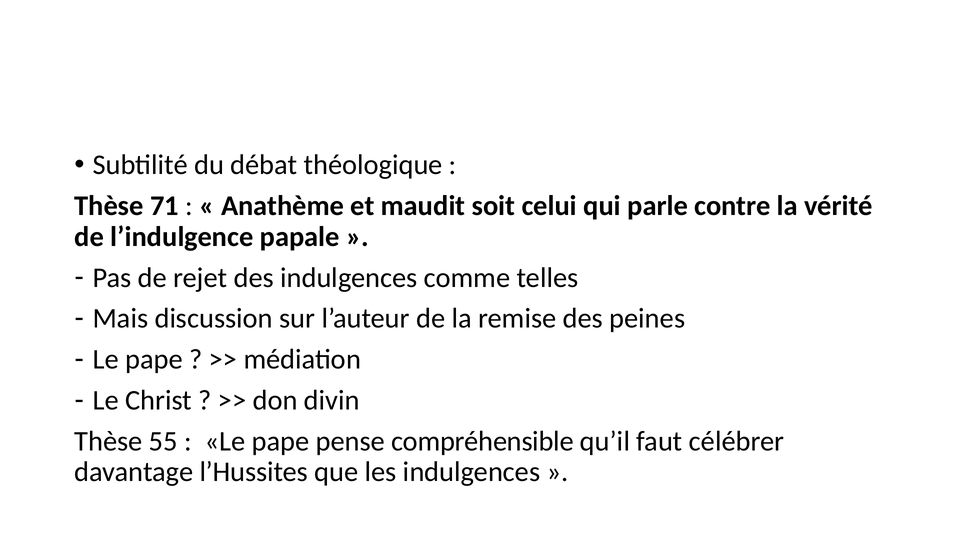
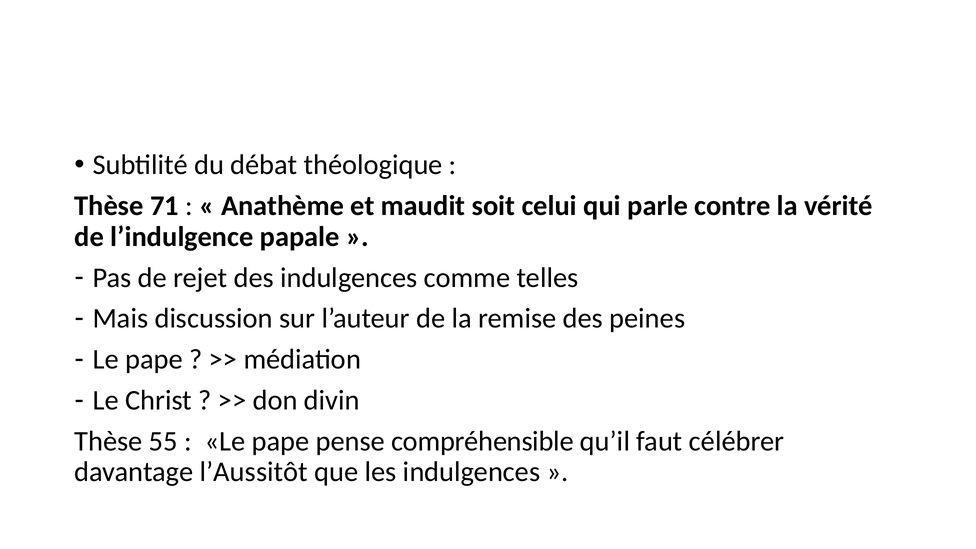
l’Hussites: l’Hussites -> l’Aussitôt
